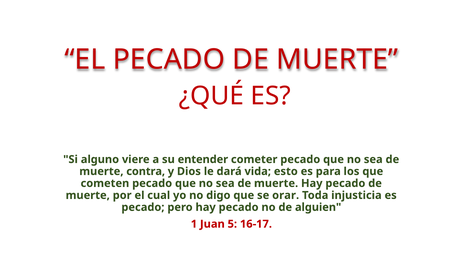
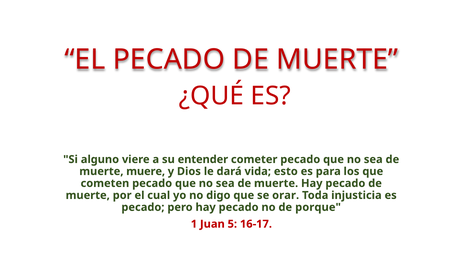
contra: contra -> muere
alguien: alguien -> porque
